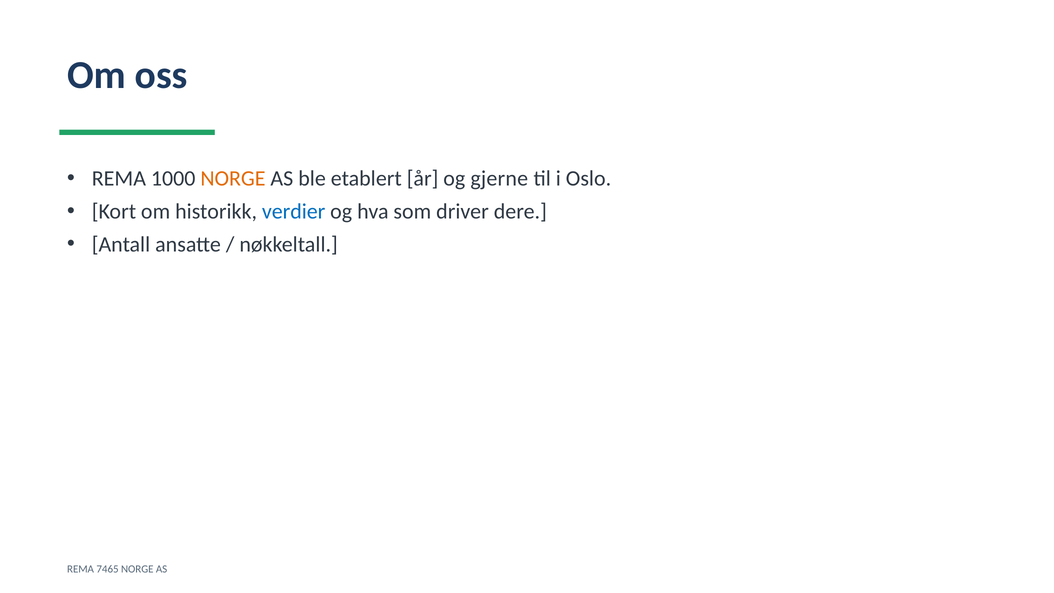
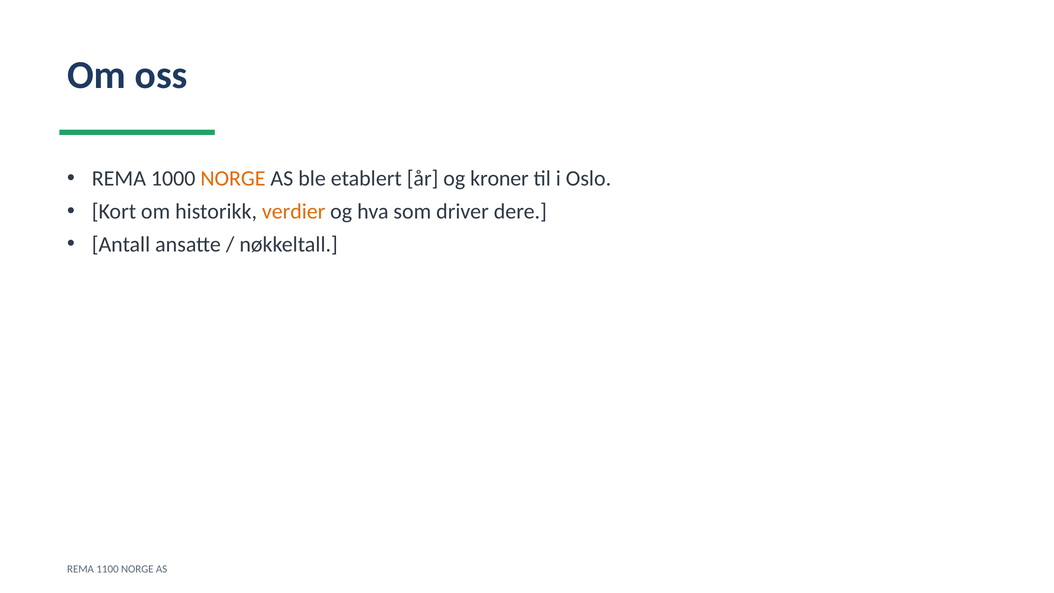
gjerne: gjerne -> kroner
verdier colour: blue -> orange
7465: 7465 -> 1100
